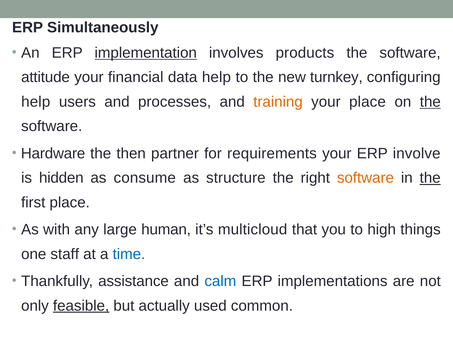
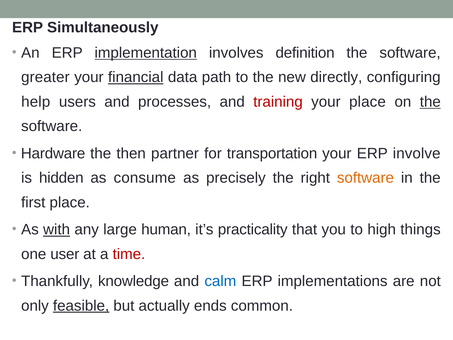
products: products -> definition
attitude: attitude -> greater
financial underline: none -> present
data help: help -> path
turnkey: turnkey -> directly
training colour: orange -> red
requirements: requirements -> transportation
structure: structure -> precisely
the at (430, 178) underline: present -> none
with underline: none -> present
multicloud: multicloud -> practicality
staff: staff -> user
time colour: blue -> red
assistance: assistance -> knowledge
used: used -> ends
